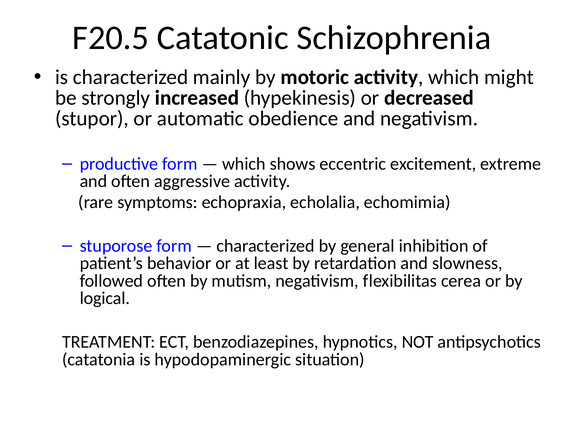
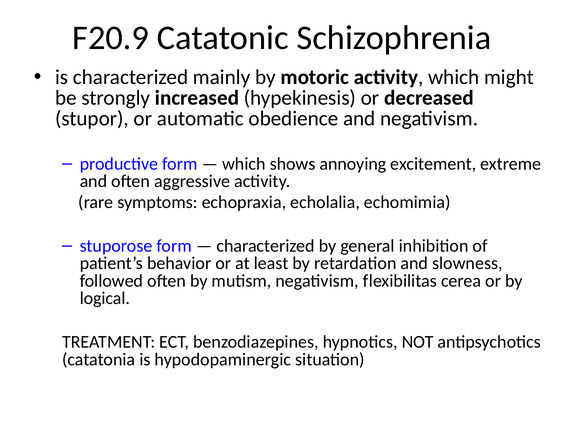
F20.5: F20.5 -> F20.9
eccentric: eccentric -> annoying
